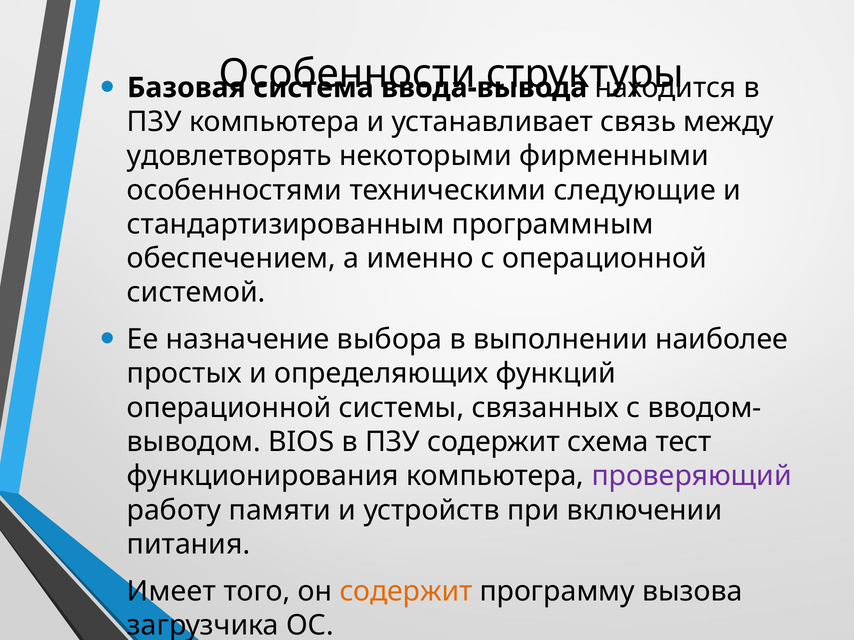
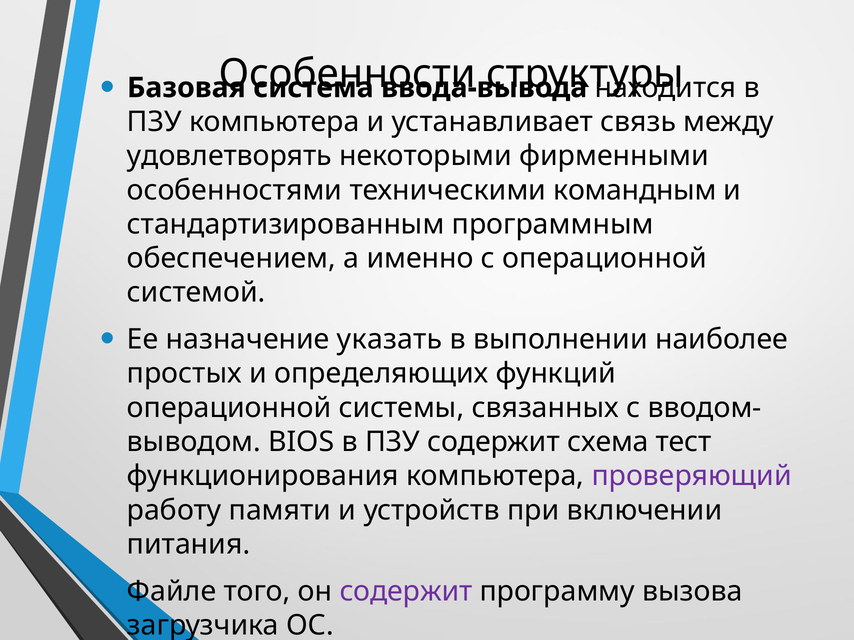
следующие: следующие -> командным
выбора: выбора -> указать
Имеет: Имеет -> Файле
содержит at (406, 592) colour: orange -> purple
